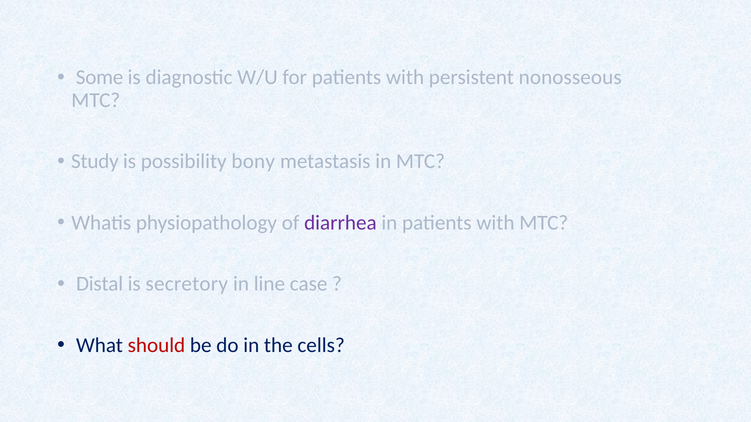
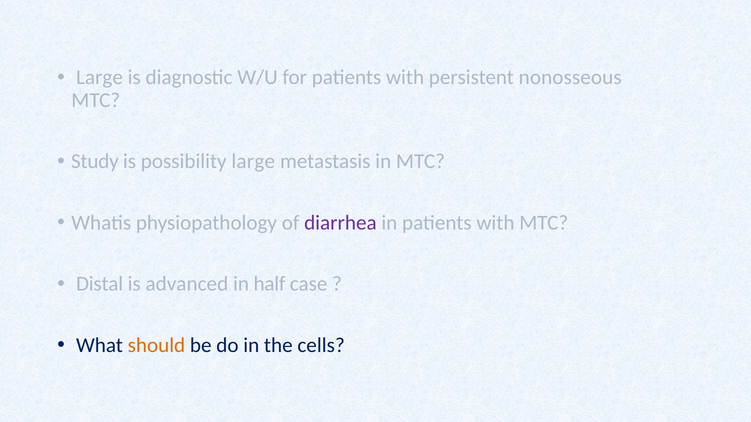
Some at (100, 77): Some -> Large
possibility bony: bony -> large
secretory: secretory -> advanced
line: line -> half
should colour: red -> orange
